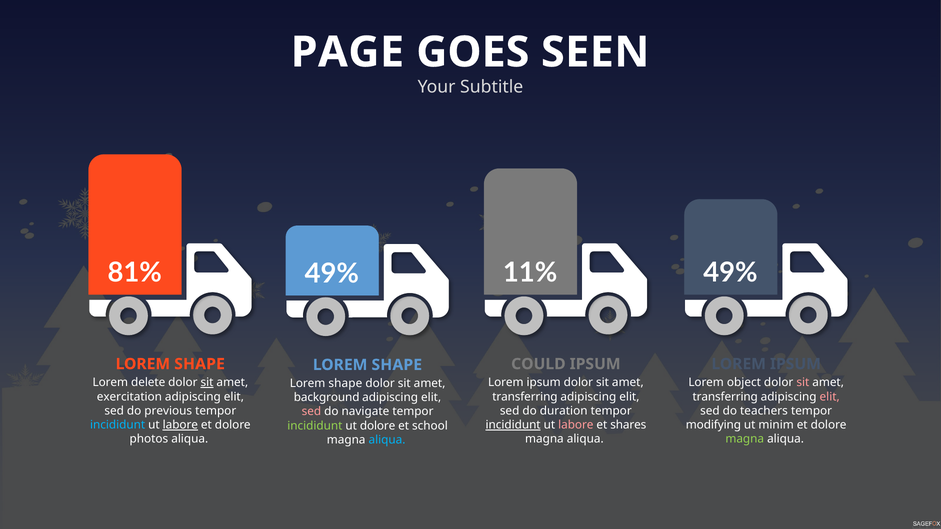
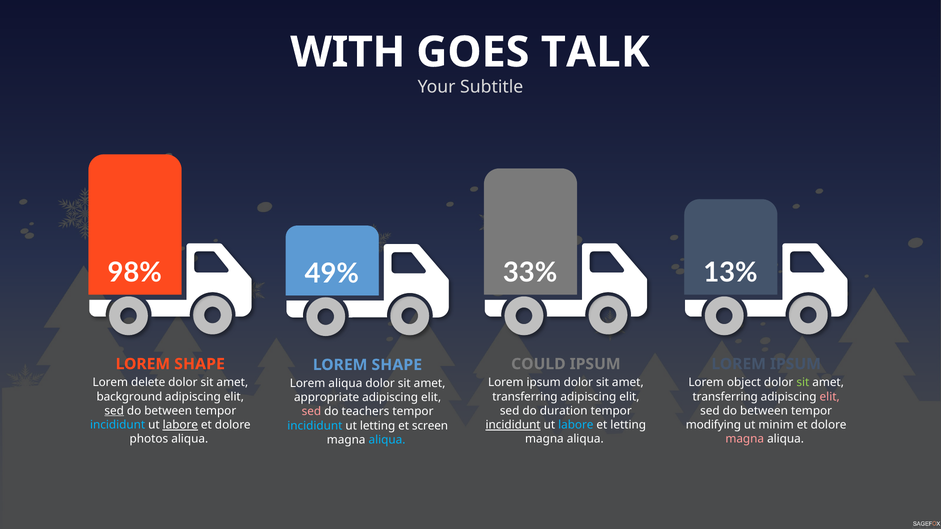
PAGE: PAGE -> WITH
SEEN: SEEN -> TALK
81%: 81% -> 98%
11%: 11% -> 33%
49% at (730, 273): 49% -> 13%
sit at (207, 383) underline: present -> none
sit at (803, 383) colour: pink -> light green
shape at (345, 384): shape -> aliqua
exercitation: exercitation -> background
background: background -> appropriate
sed at (114, 411) underline: none -> present
previous at (168, 411): previous -> between
teachers at (764, 411): teachers -> between
navigate: navigate -> teachers
labore at (576, 425) colour: pink -> light blue
et shares: shares -> letting
incididunt at (315, 426) colour: light green -> light blue
ut dolore: dolore -> letting
school: school -> screen
magna at (745, 439) colour: light green -> pink
